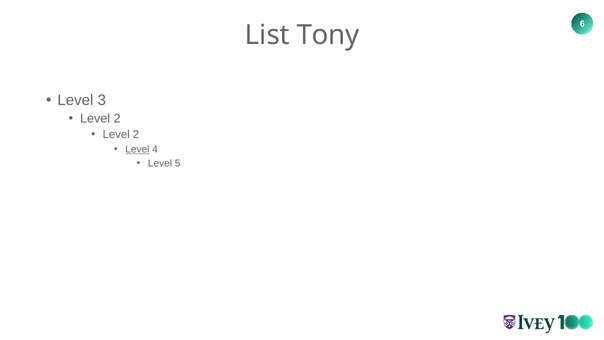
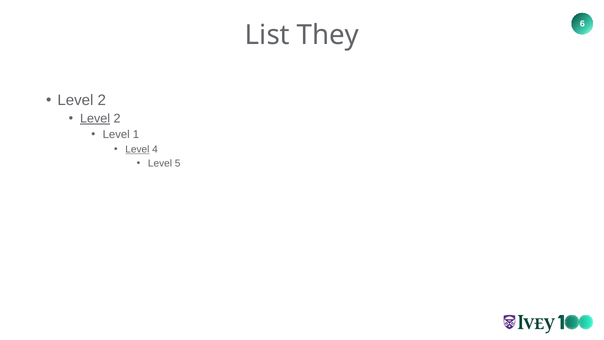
Tony: Tony -> They
3 at (102, 100): 3 -> 2
Level at (95, 119) underline: none -> present
2 at (136, 135): 2 -> 1
